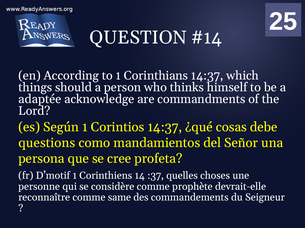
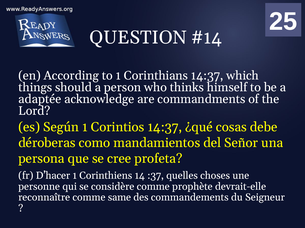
questions: questions -> déroberas
D’motif: D’motif -> D’hacer
